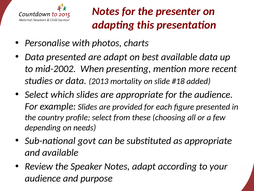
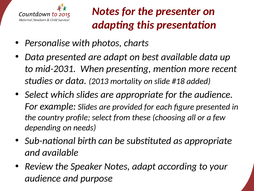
mid-2002: mid-2002 -> mid-2031
govt: govt -> birth
